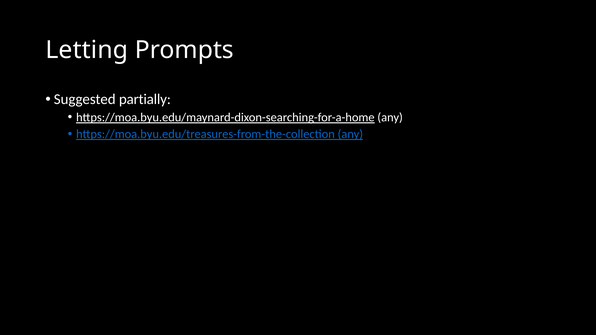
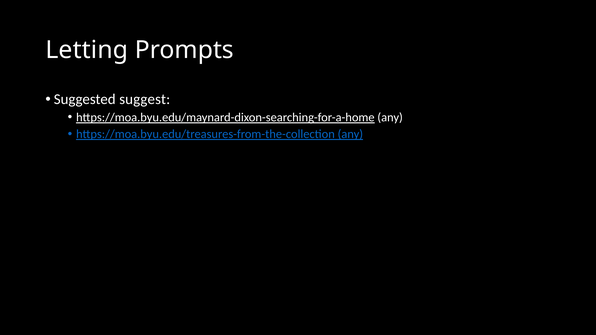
partially: partially -> suggest
